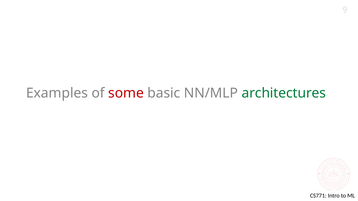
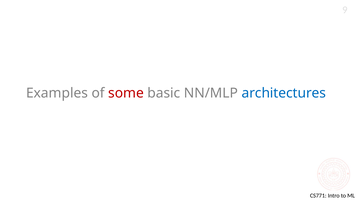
architectures colour: green -> blue
